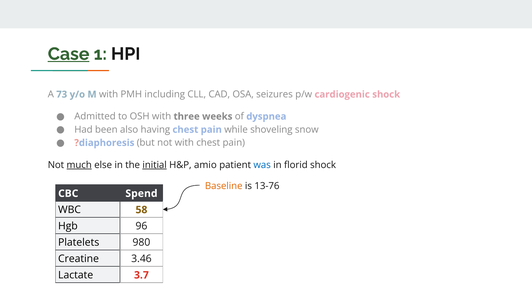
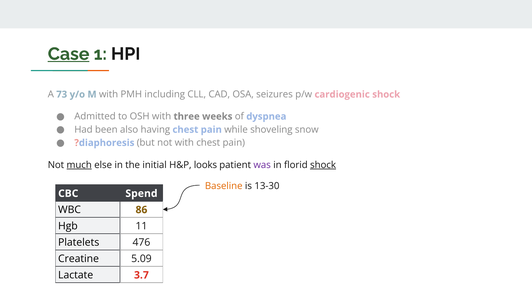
initial underline: present -> none
amio: amio -> looks
was colour: blue -> purple
shock at (323, 165) underline: none -> present
13-76: 13-76 -> 13-30
58: 58 -> 86
96: 96 -> 11
980: 980 -> 476
3.46: 3.46 -> 5.09
